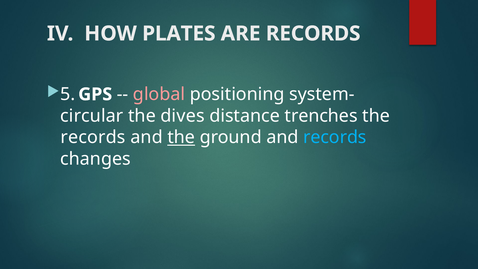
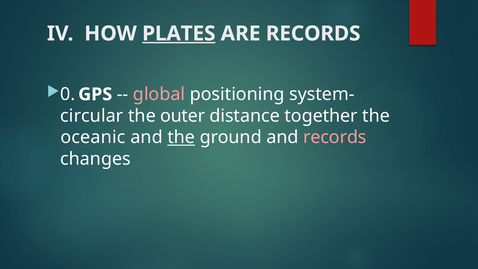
PLATES underline: none -> present
5: 5 -> 0
dives: dives -> outer
trenches: trenches -> together
records at (93, 137): records -> oceanic
records at (335, 137) colour: light blue -> pink
